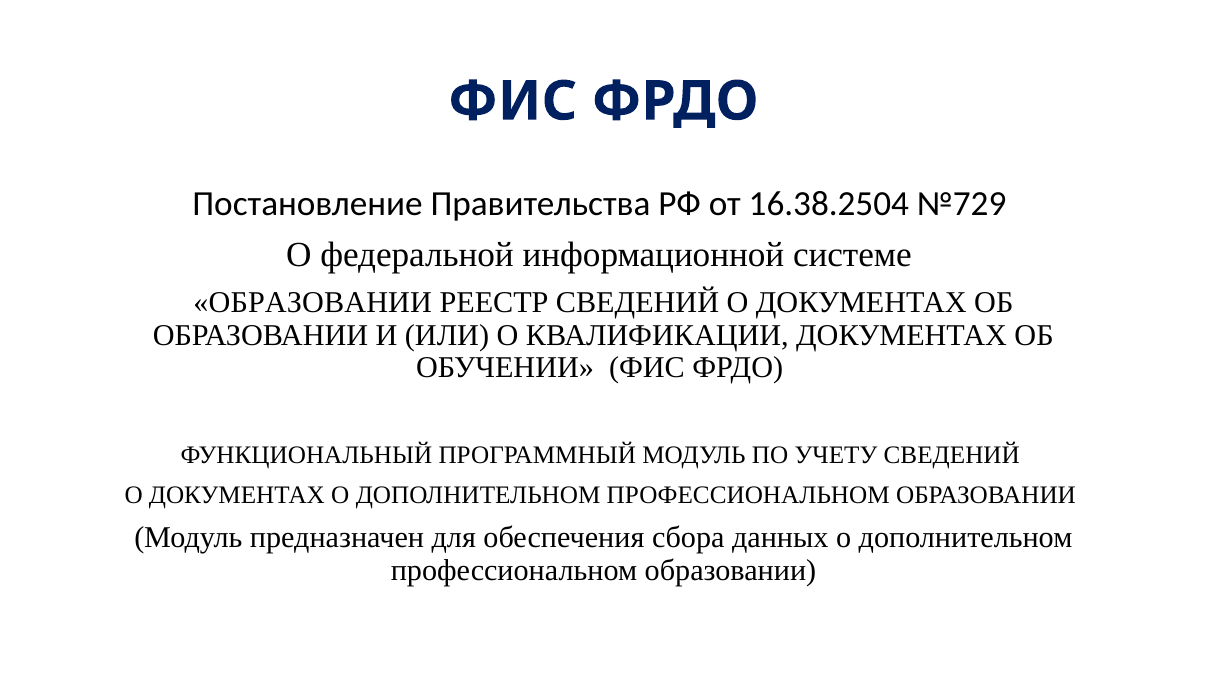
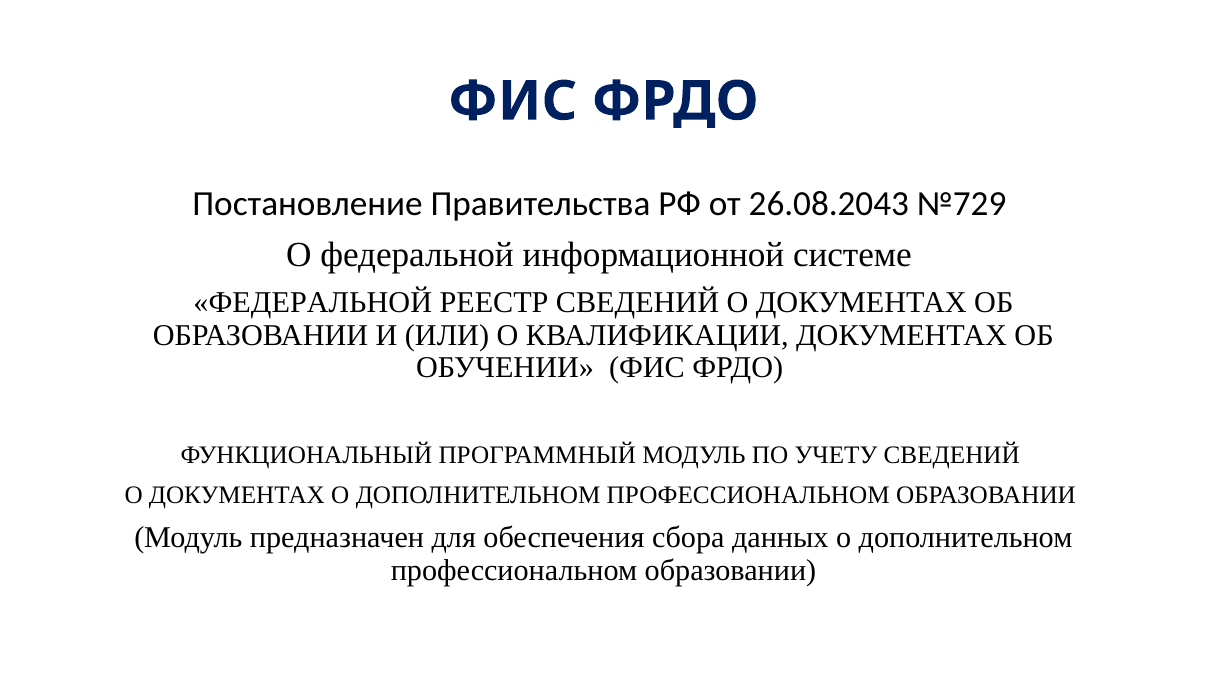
16.38.2504: 16.38.2504 -> 26.08.2043
ОБРАЗОВАНИИ at (313, 302): ОБРАЗОВАНИИ -> ФЕДЕРАЛЬНОЙ
